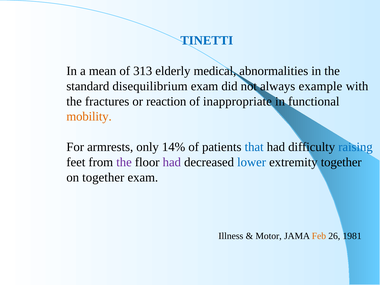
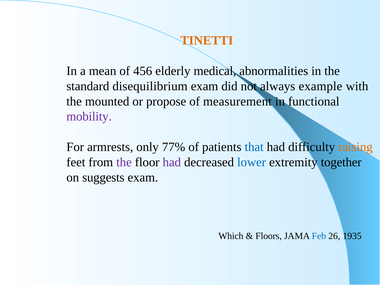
TINETTI colour: blue -> orange
313: 313 -> 456
fractures: fractures -> mounted
reaction: reaction -> propose
inappropriate: inappropriate -> measurement
mobility colour: orange -> purple
14%: 14% -> 77%
raising colour: blue -> orange
on together: together -> suggests
Illness: Illness -> Which
Motor: Motor -> Floors
Feb colour: orange -> blue
1981: 1981 -> 1935
